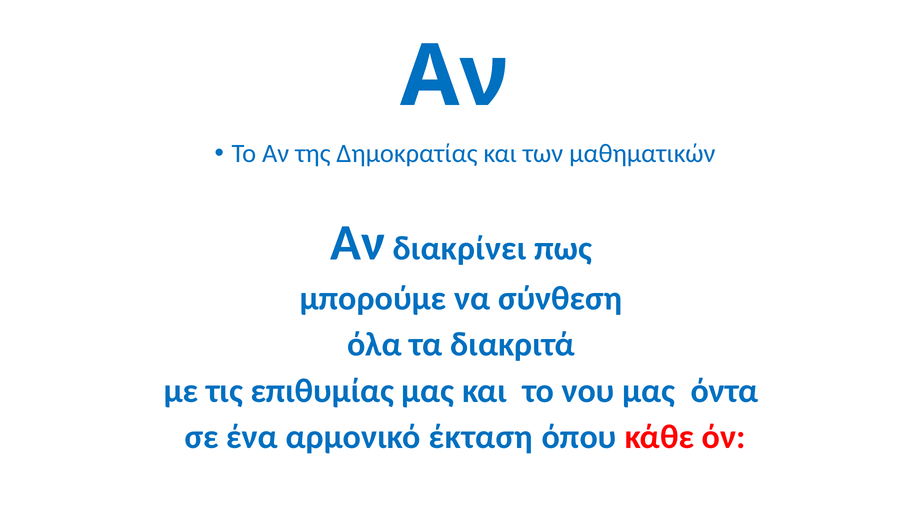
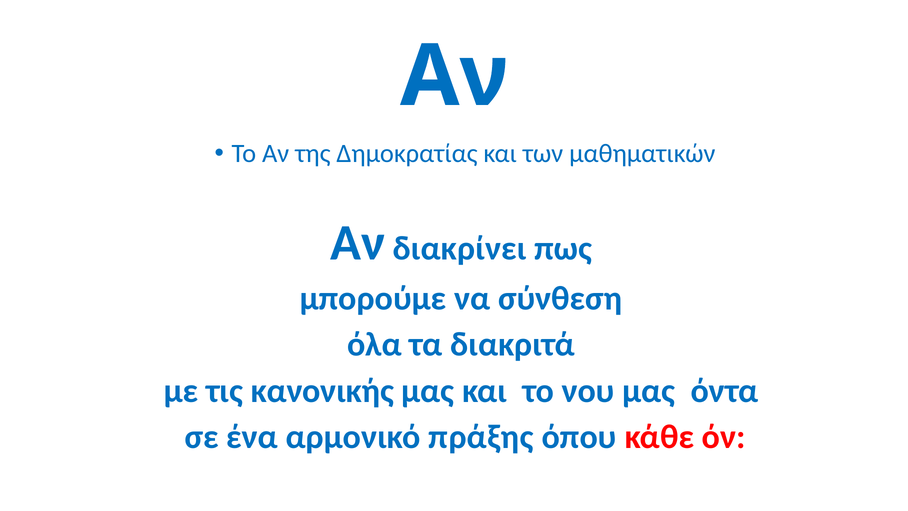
επιθυμίας: επιθυμίας -> κανονικής
έκταση: έκταση -> πράξης
